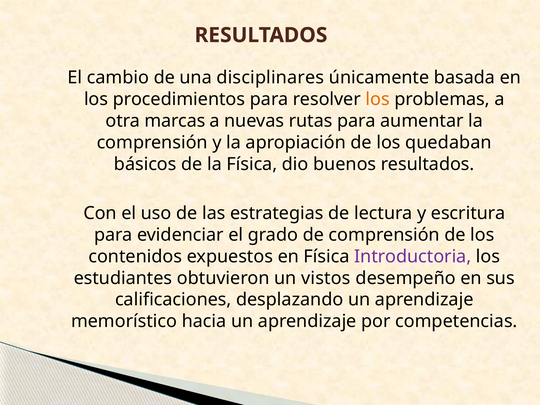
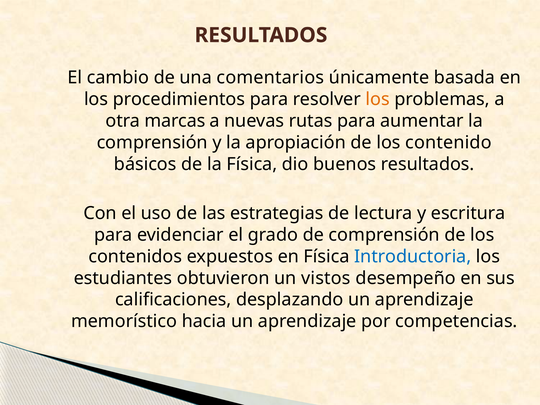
disciplinares: disciplinares -> comentarios
quedaban: quedaban -> contenido
Introductoria colour: purple -> blue
